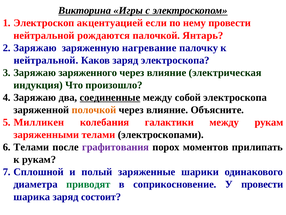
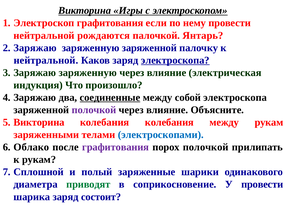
Электроскоп акцентуацией: акцентуацией -> графитования
заряженную нагревание: нагревание -> заряженной
электроскопа at (175, 60) underline: none -> present
заряженного at (88, 72): заряженного -> заряженную
полочкой at (94, 110) colour: orange -> purple
Милликен at (39, 122): Милликен -> Викторина
колебания галактики: галактики -> колебания
электроскопами colour: black -> blue
Телами at (31, 147): Телами -> Облако
порох моментов: моментов -> полочкой
